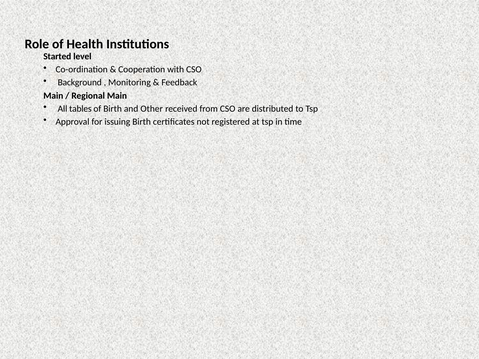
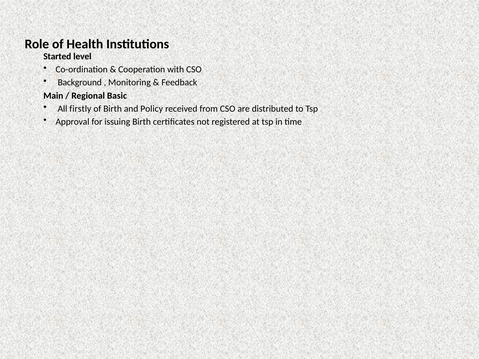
Regional Main: Main -> Basic
tables: tables -> firstly
Other: Other -> Policy
